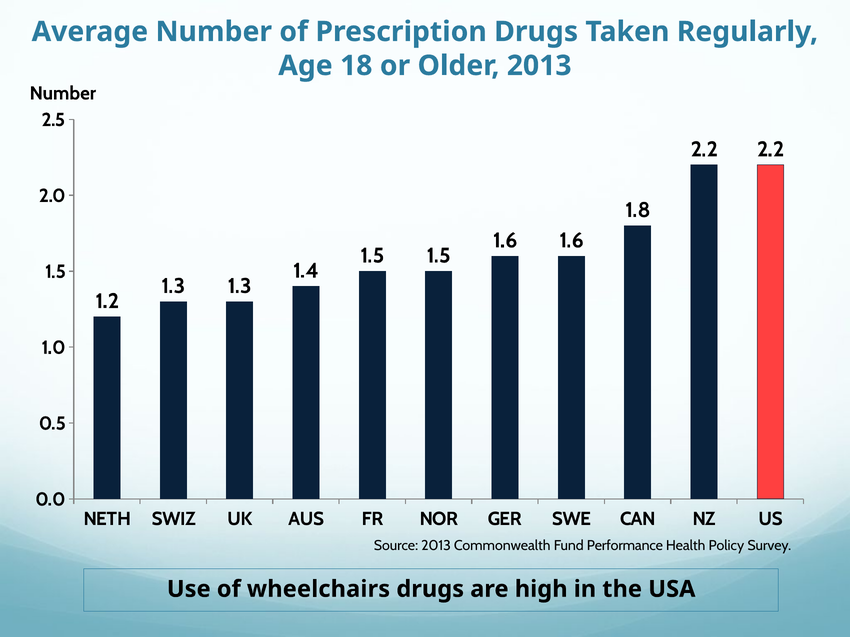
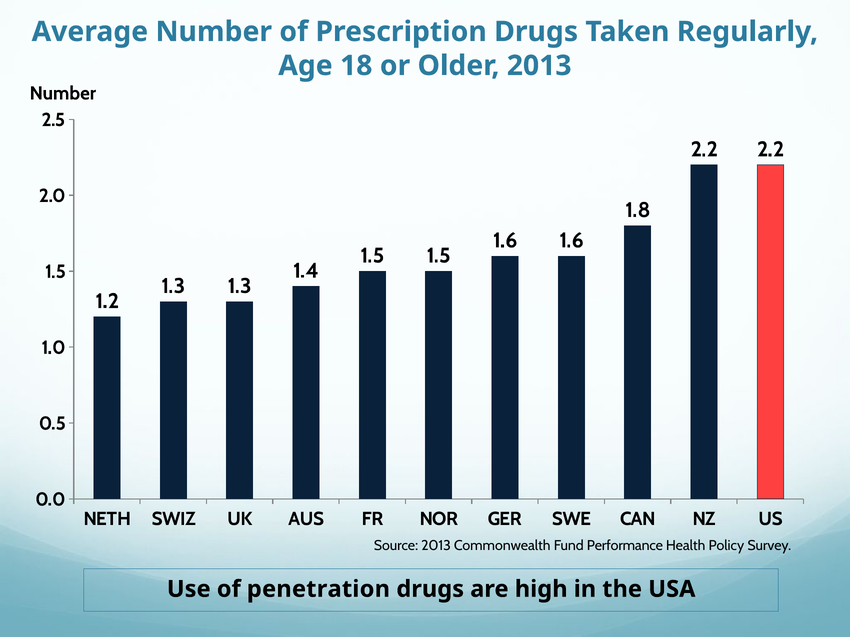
wheelchairs: wheelchairs -> penetration
